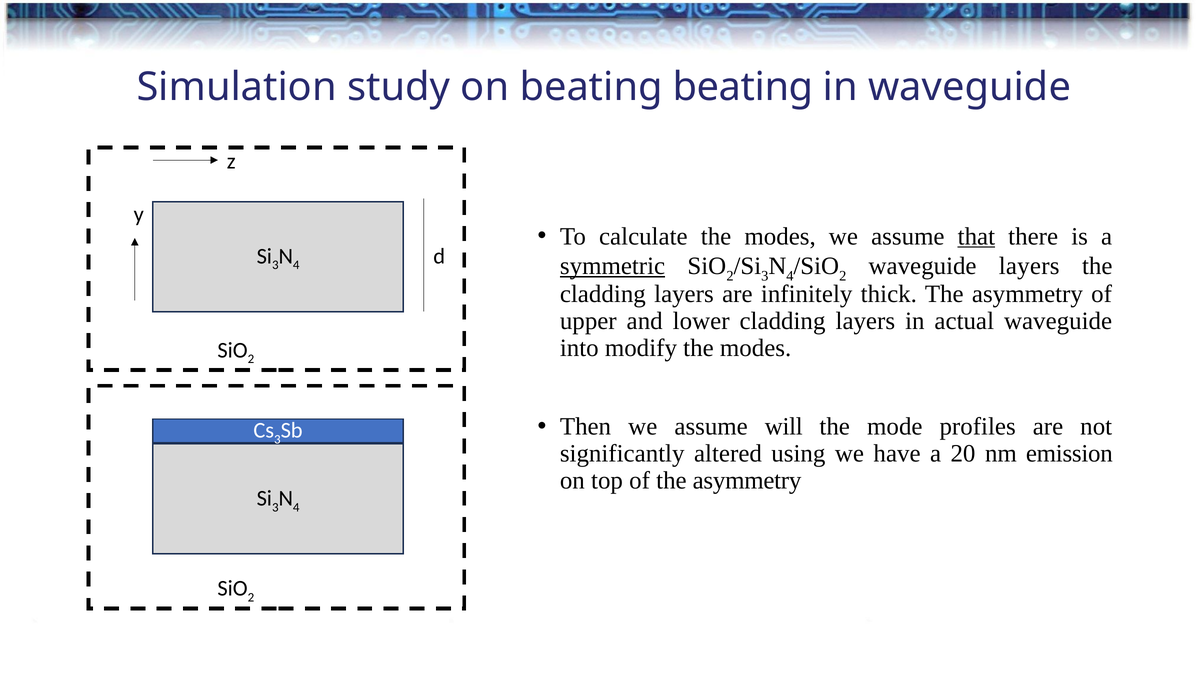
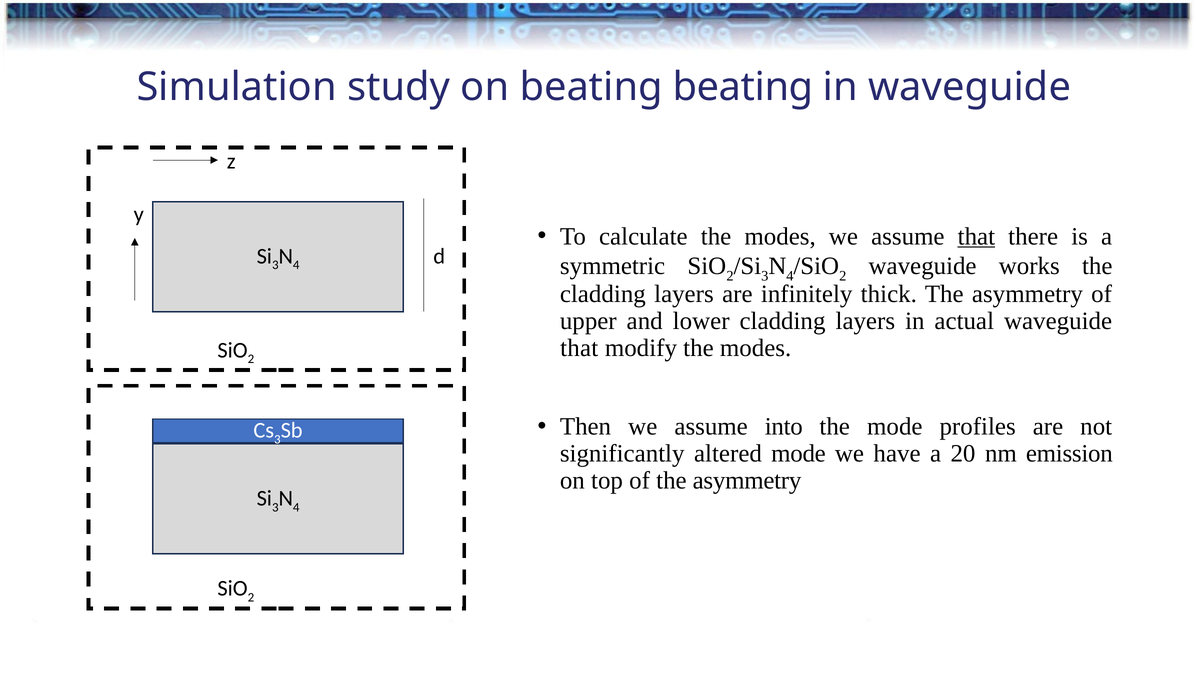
symmetric underline: present -> none
waveguide layers: layers -> works
into at (579, 348): into -> that
will: will -> into
altered using: using -> mode
